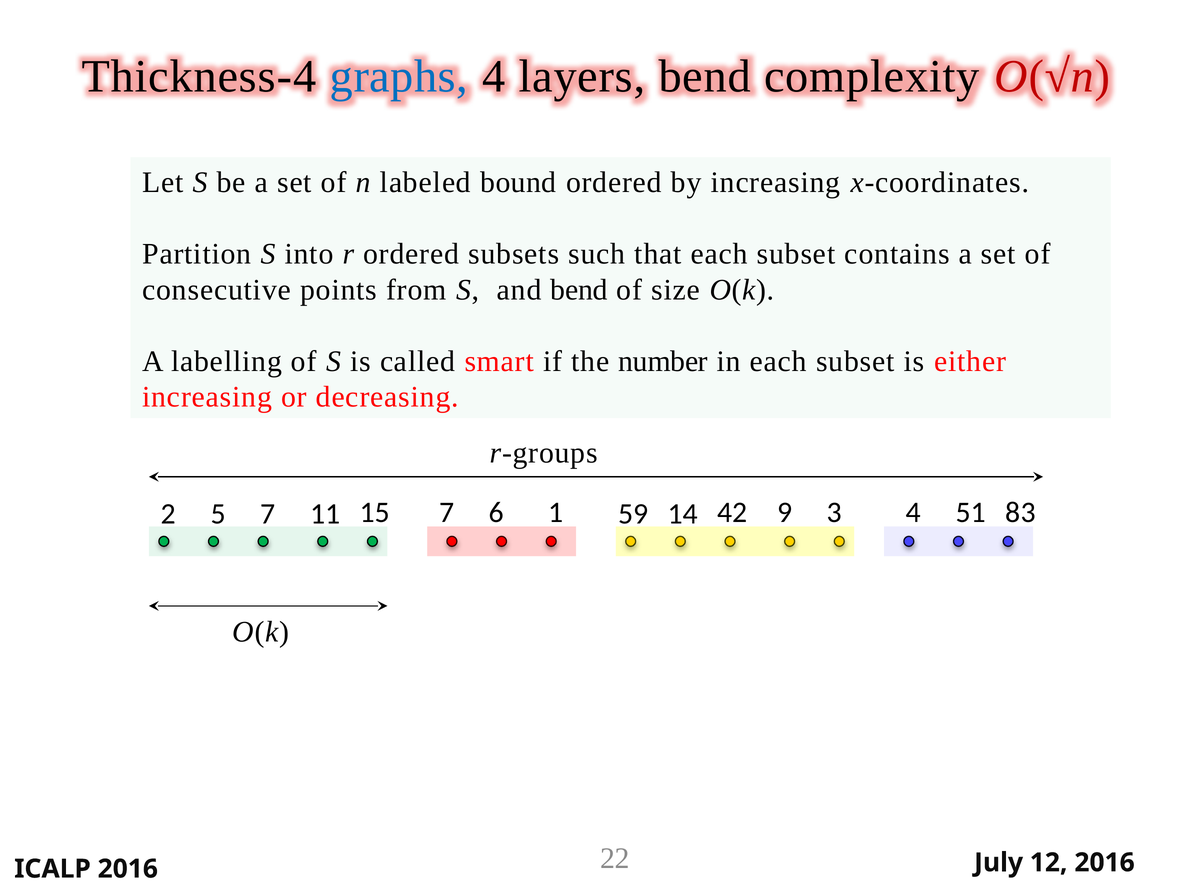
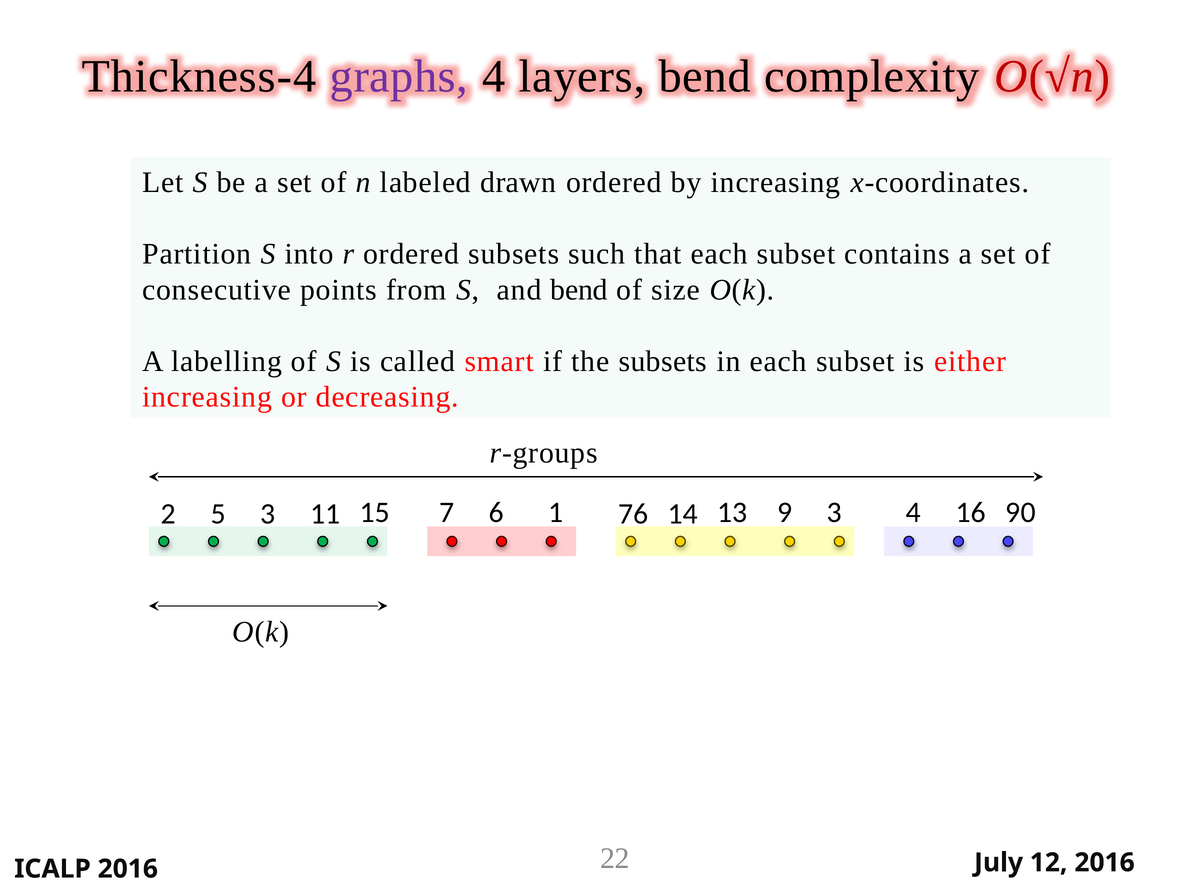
graphs colour: blue -> purple
bound: bound -> drawn
the number: number -> subsets
59: 59 -> 76
42: 42 -> 13
51: 51 -> 16
5 7: 7 -> 3
83: 83 -> 90
